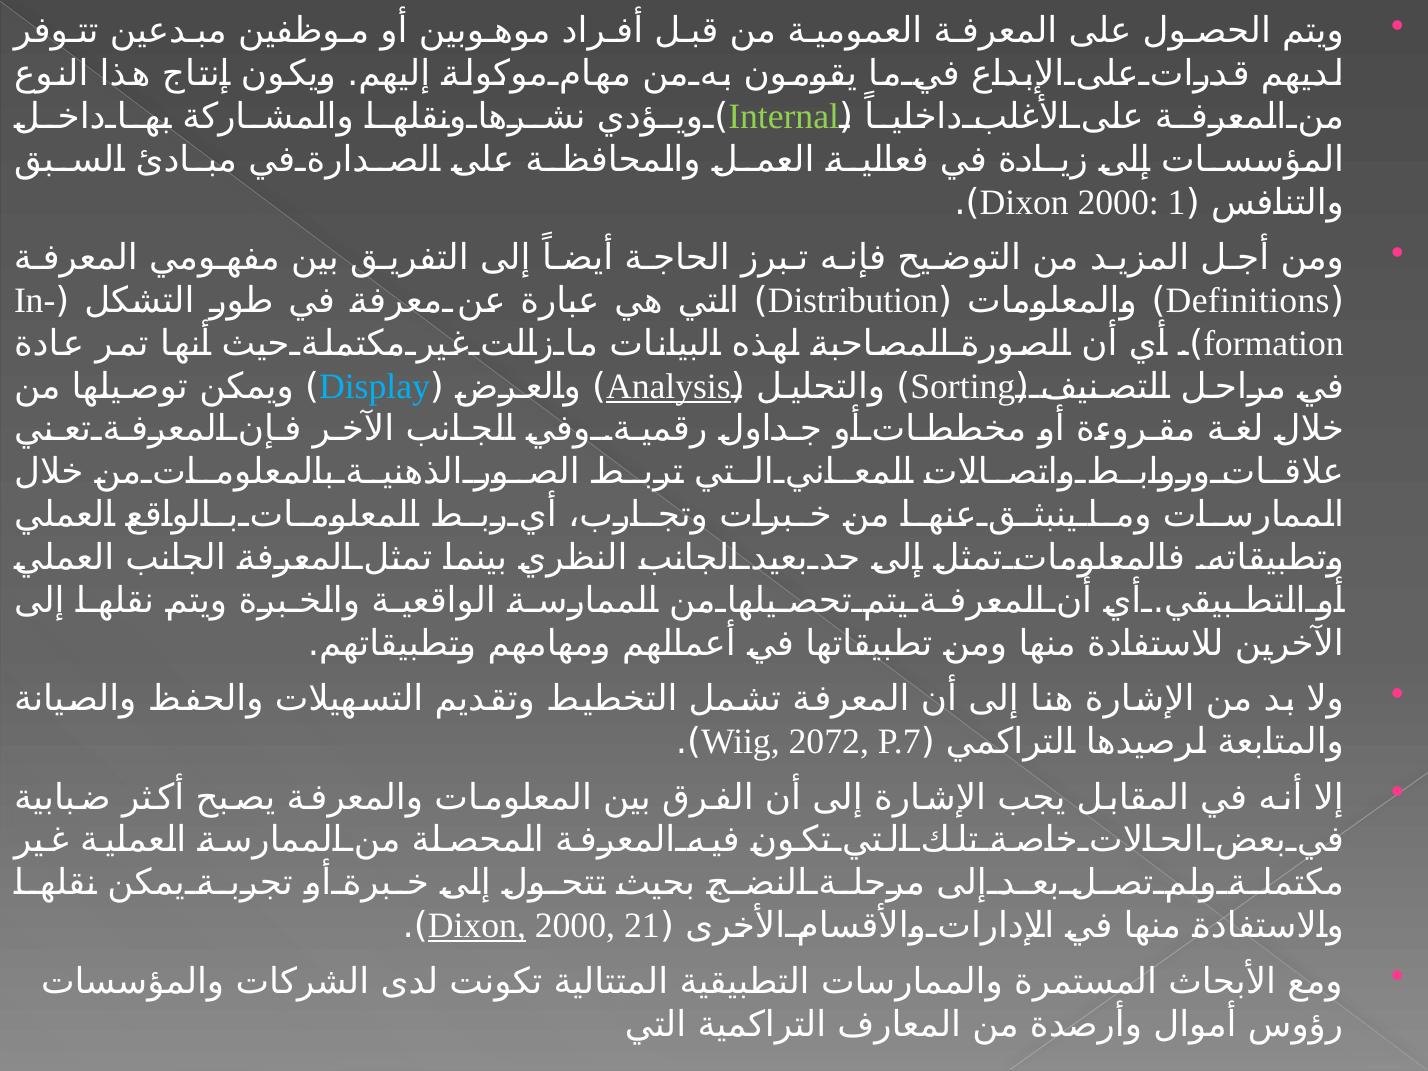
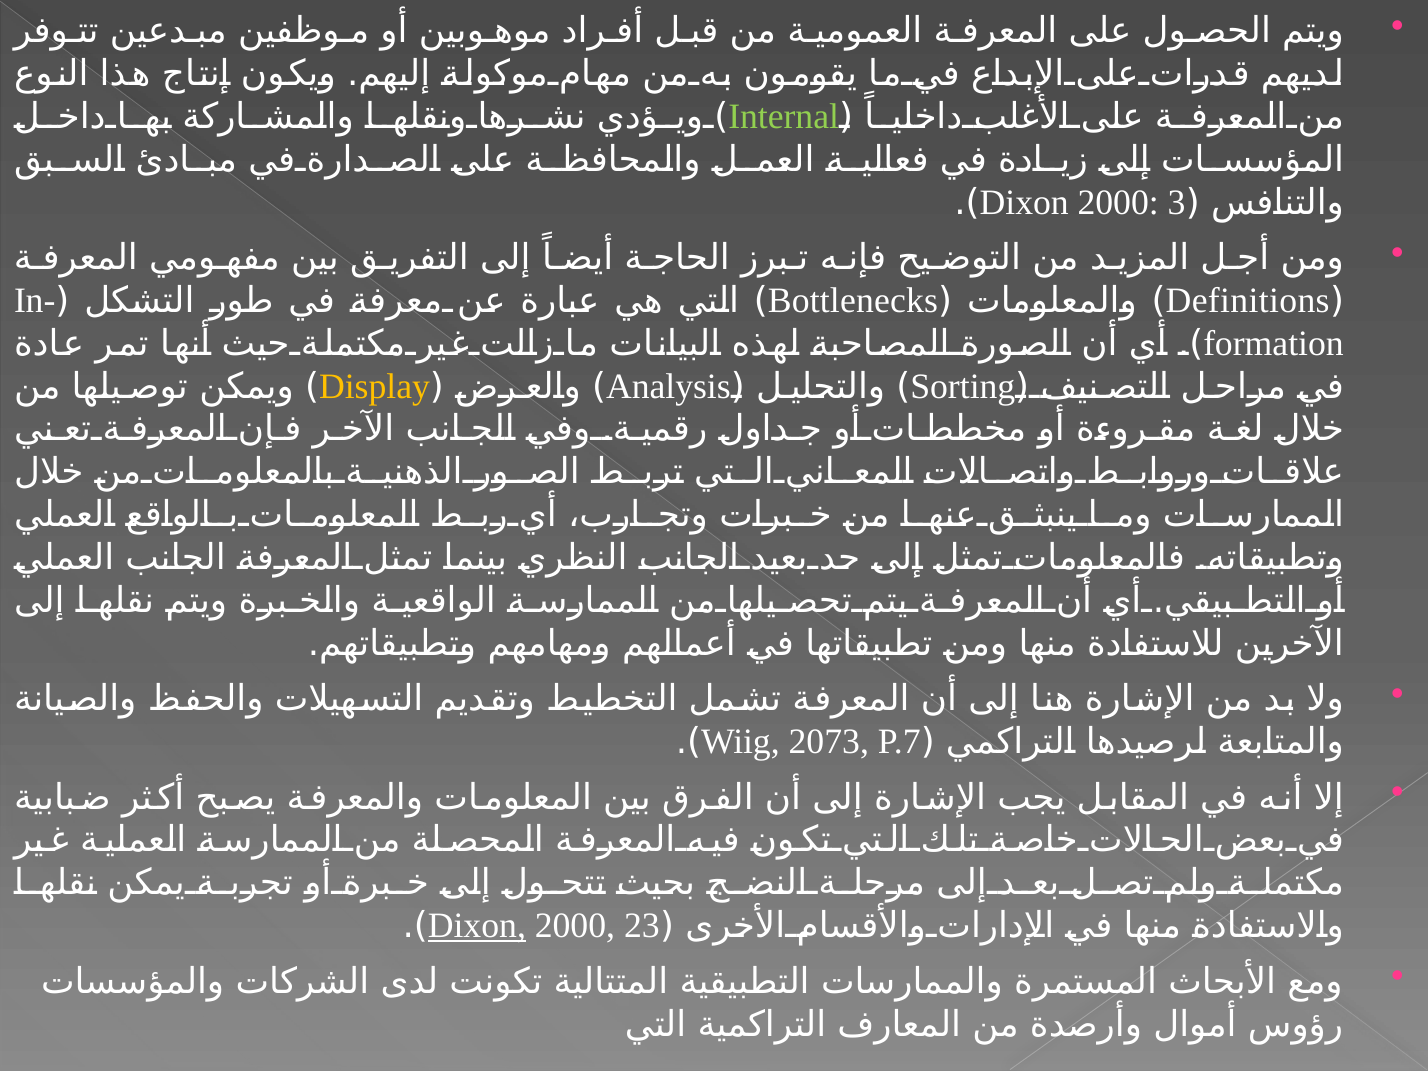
1: 1 -> 3
Distribution: Distribution -> Bottlenecks
Display colour: light blue -> yellow
Analysis underline: present -> none
2072: 2072 -> 2073
21: 21 -> 23
